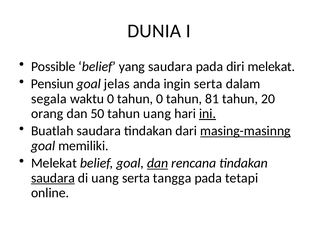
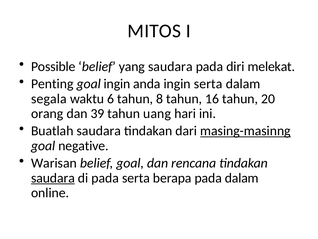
DUNIA: DUNIA -> MITOS
Pensiun: Pensiun -> Penting
goal jelas: jelas -> ingin
waktu 0: 0 -> 6
tahun 0: 0 -> 8
81: 81 -> 16
50: 50 -> 39
ini underline: present -> none
memiliki: memiliki -> negative
Melekat at (54, 163): Melekat -> Warisan
dan at (158, 163) underline: present -> none
di uang: uang -> pada
tangga: tangga -> berapa
pada tetapi: tetapi -> dalam
